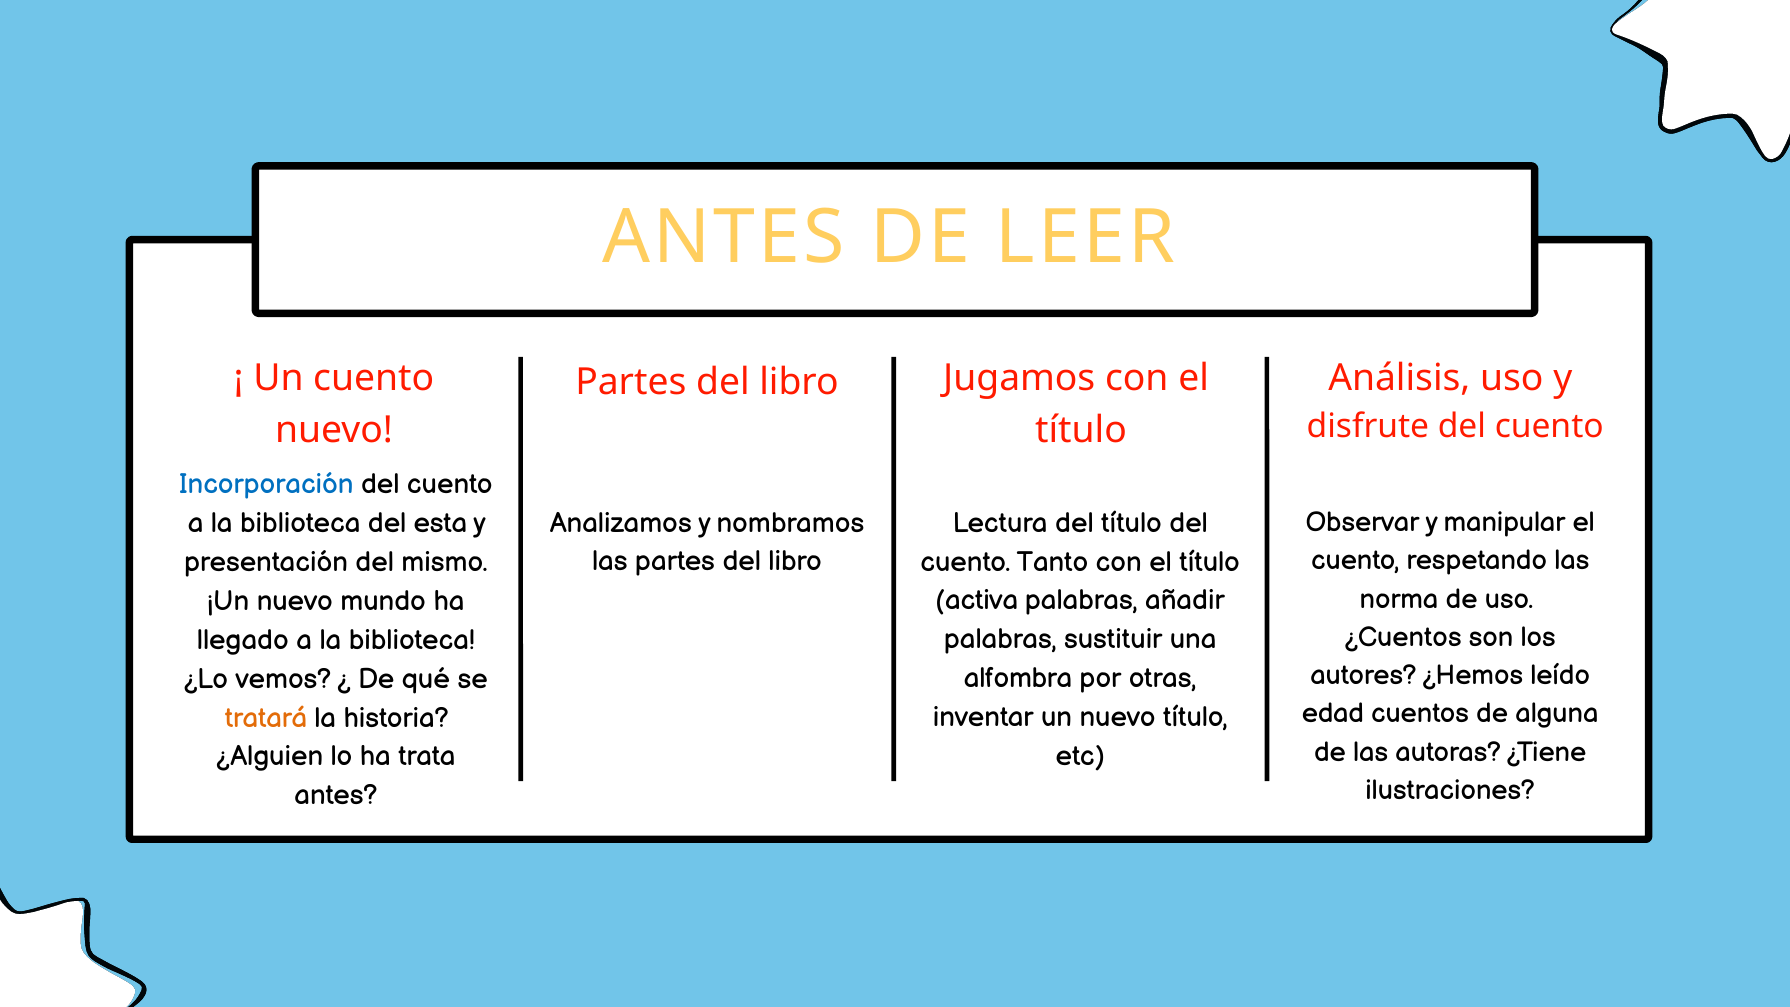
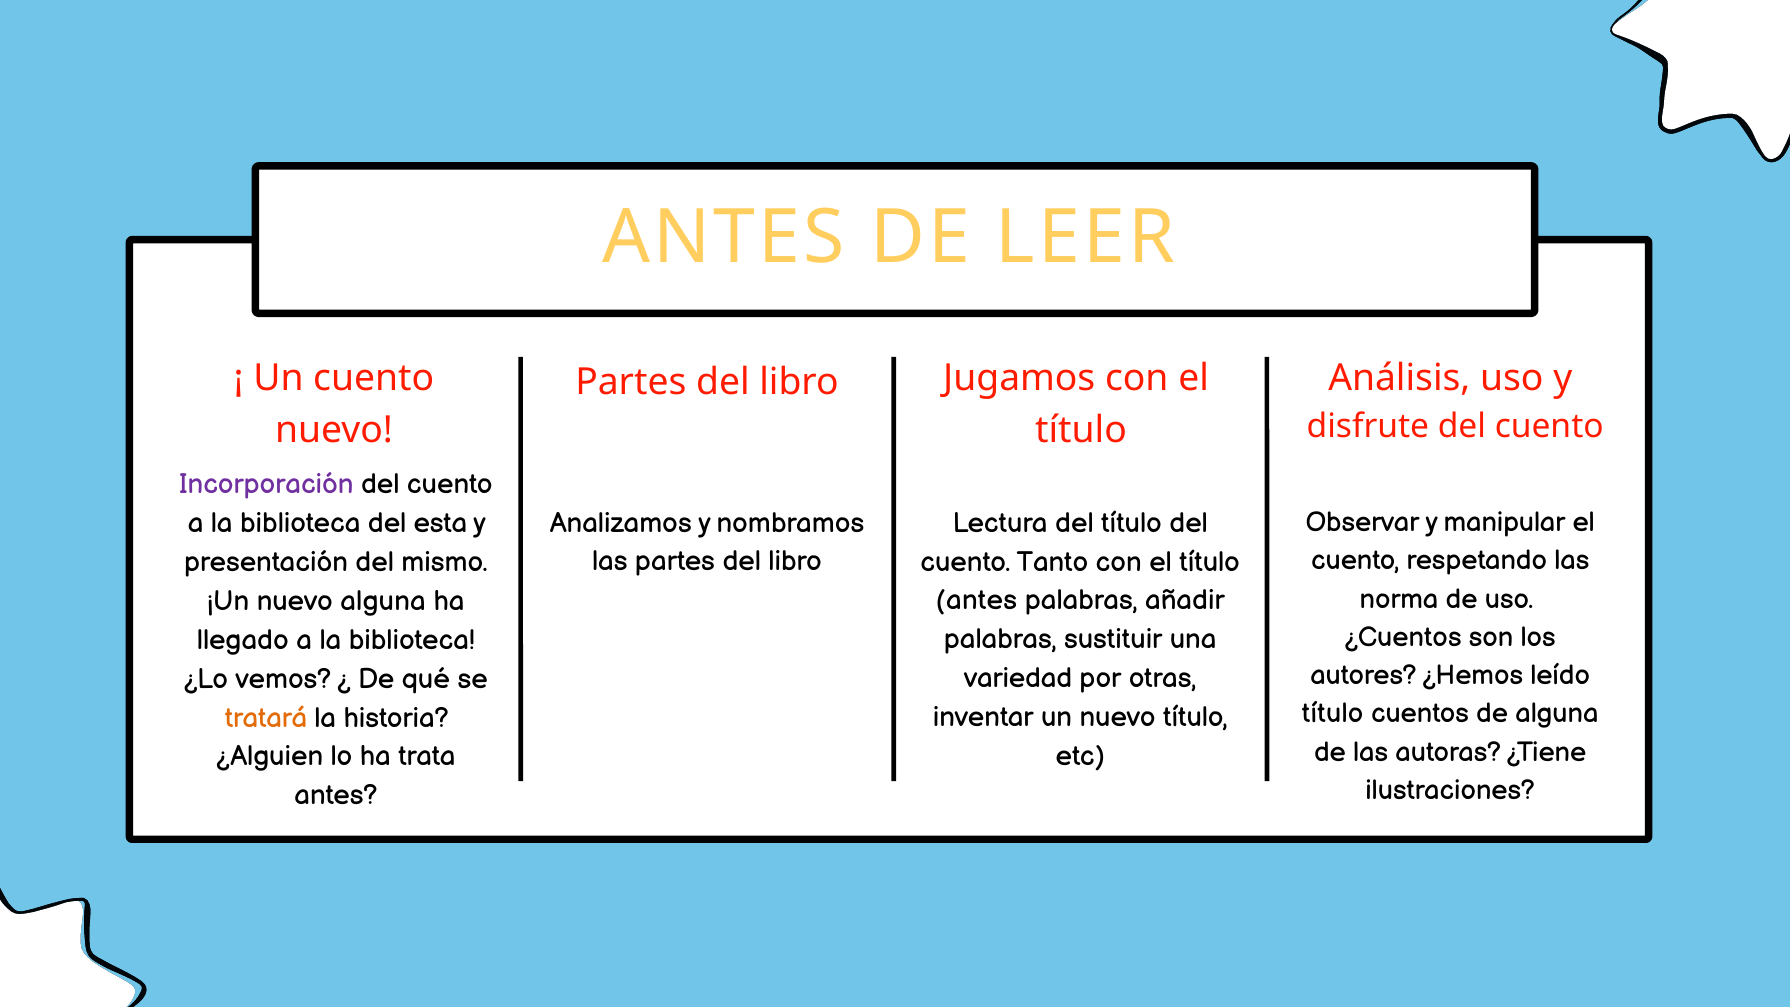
Incorporación colour: blue -> purple
activa at (977, 601): activa -> antes
nuevo mundo: mundo -> alguna
alfombra: alfombra -> variedad
edad at (1333, 714): edad -> título
